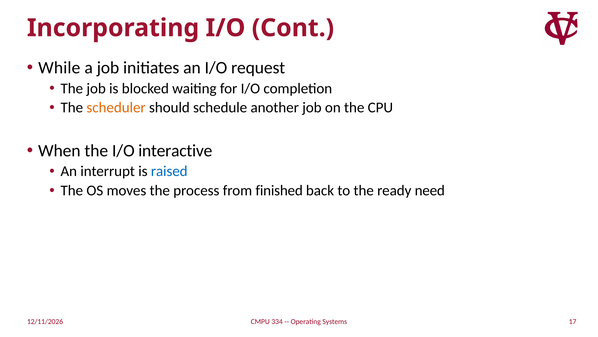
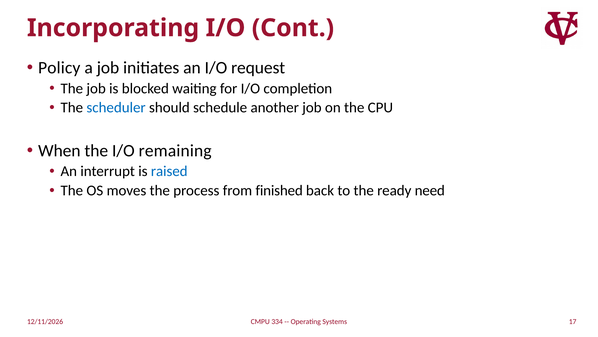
While: While -> Policy
scheduler colour: orange -> blue
interactive: interactive -> remaining
